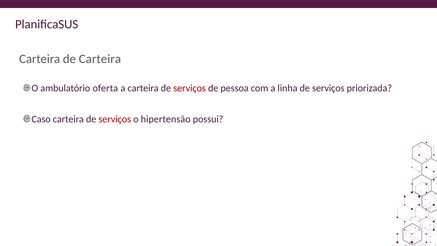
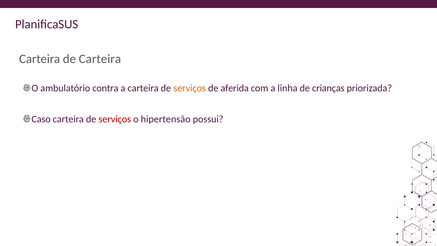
oferta: oferta -> contra
serviços at (190, 88) colour: red -> orange
pessoa: pessoa -> aferida
linha de serviços: serviços -> crianças
